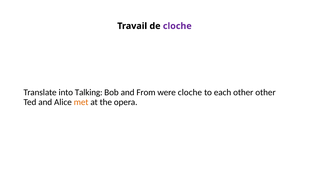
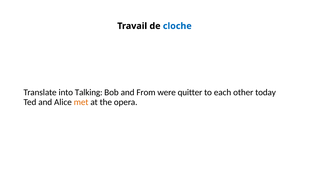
cloche at (177, 26) colour: purple -> blue
were cloche: cloche -> quitter
other other: other -> today
